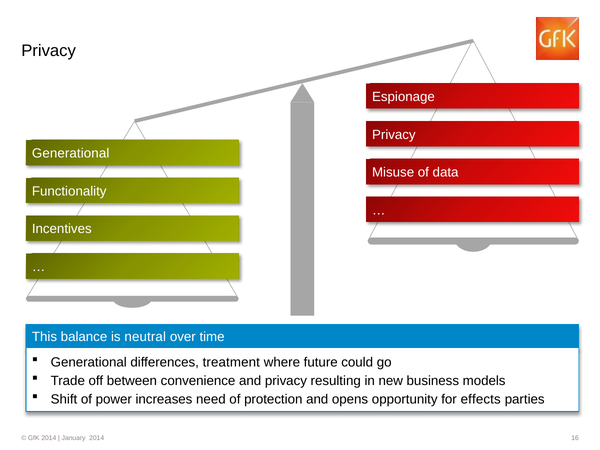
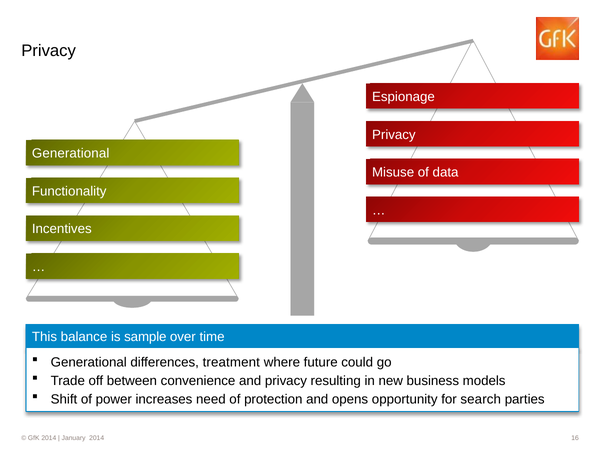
neutral: neutral -> sample
effects: effects -> search
